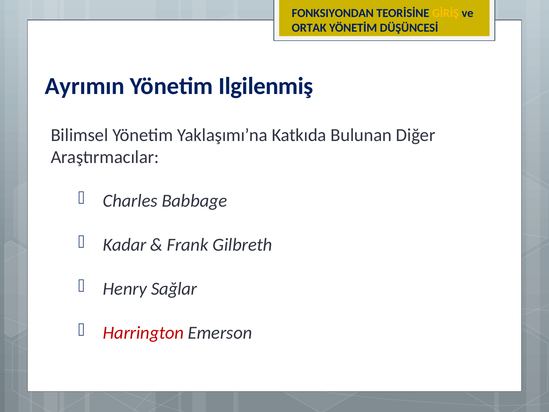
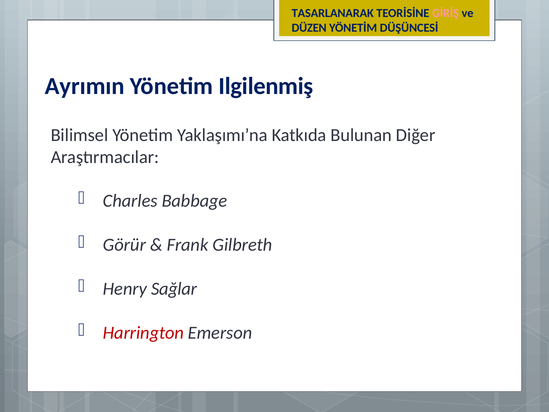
FONKSIYONDAN: FONKSIYONDAN -> TASARLANARAK
GİRİŞ colour: yellow -> pink
ORTAK: ORTAK -> DÜZEN
Kadar: Kadar -> Görür
